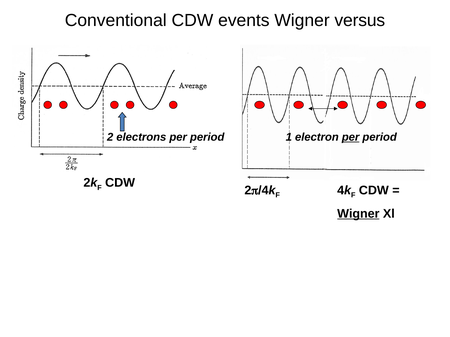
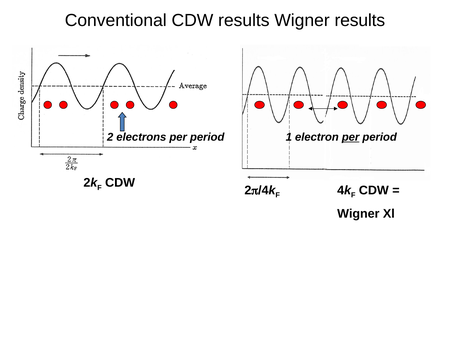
CDW events: events -> results
Wigner versus: versus -> results
Wigner at (358, 214) underline: present -> none
